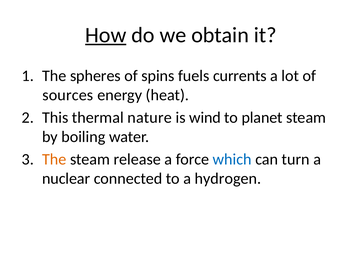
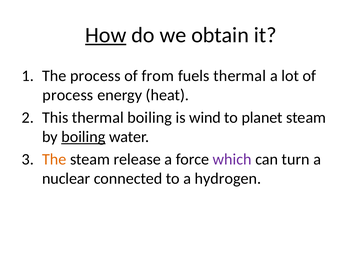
The spheres: spheres -> process
spins: spins -> from
fuels currents: currents -> thermal
sources at (68, 95): sources -> process
thermal nature: nature -> boiling
boiling at (83, 137) underline: none -> present
which colour: blue -> purple
